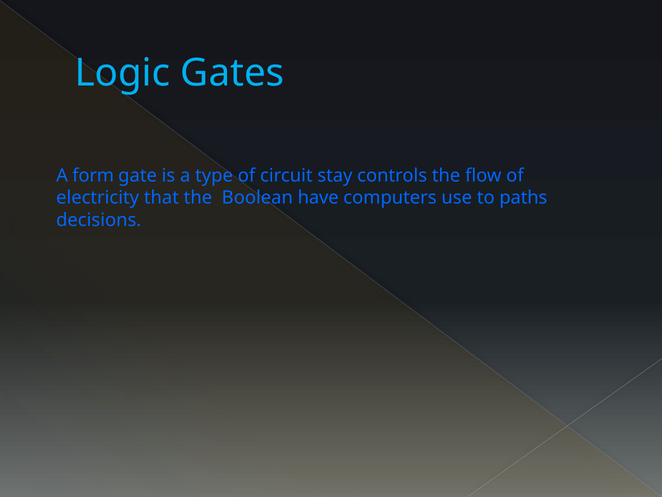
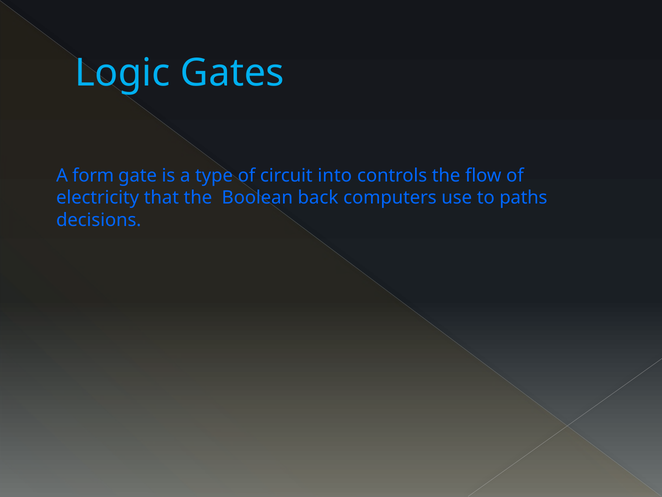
stay: stay -> into
have: have -> back
